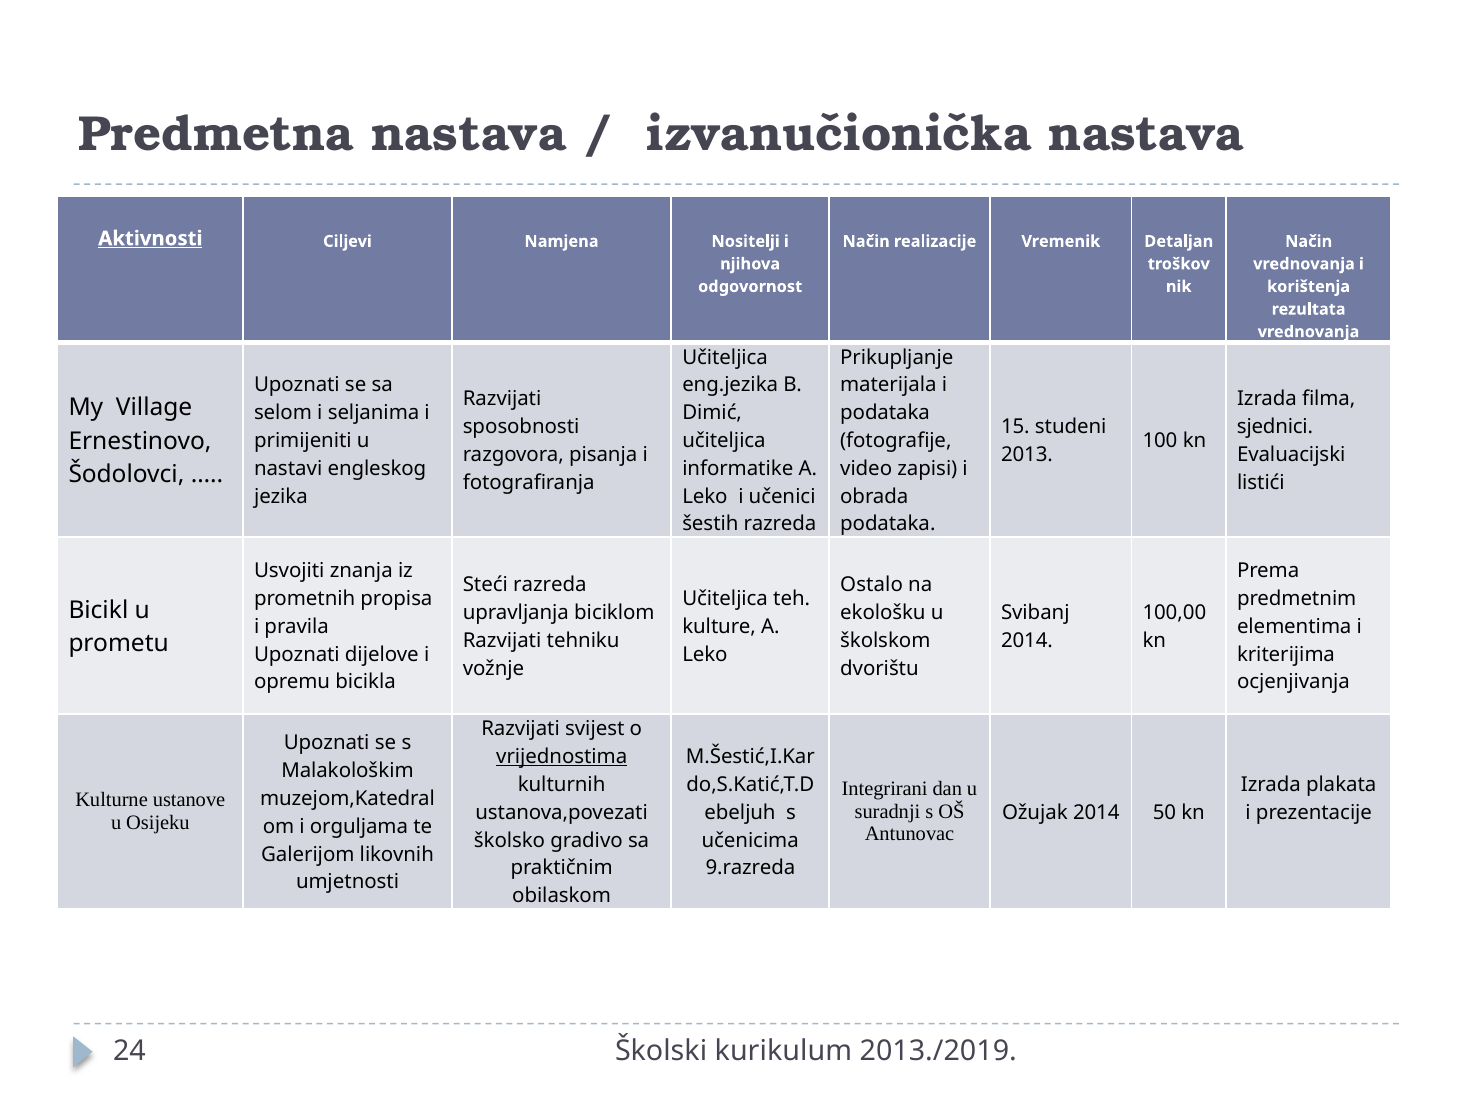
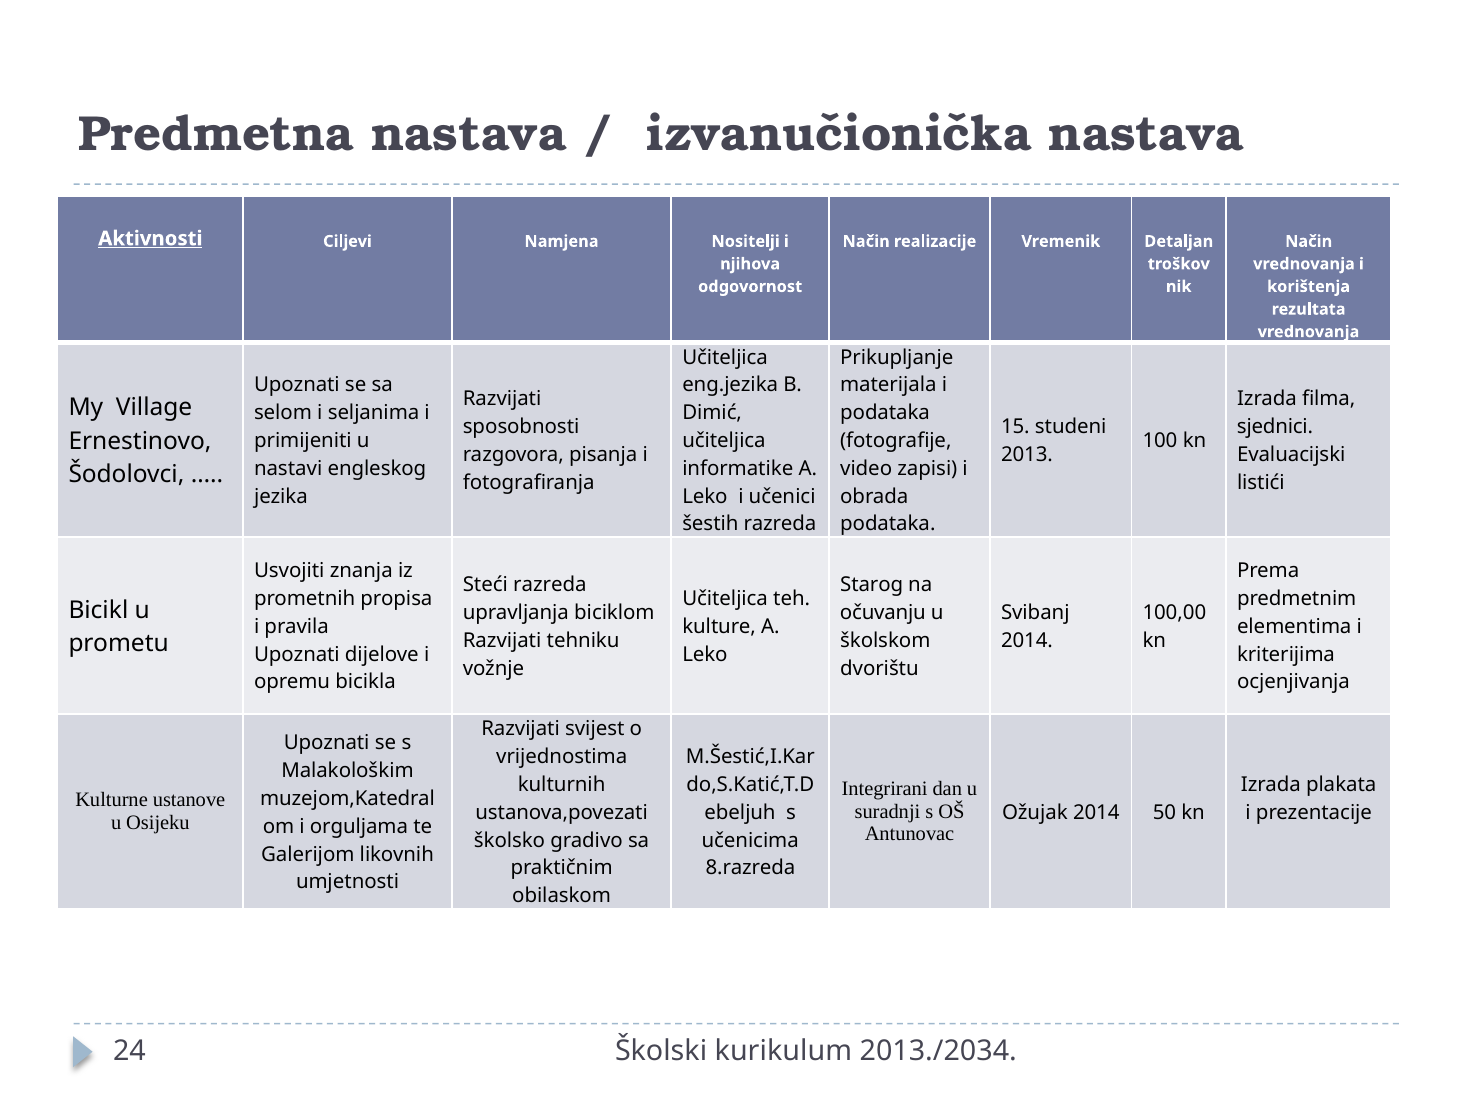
Ostalo: Ostalo -> Starog
ekološku: ekološku -> očuvanju
vrijednostima underline: present -> none
9.razreda: 9.razreda -> 8.razreda
2013./2019: 2013./2019 -> 2013./2034
